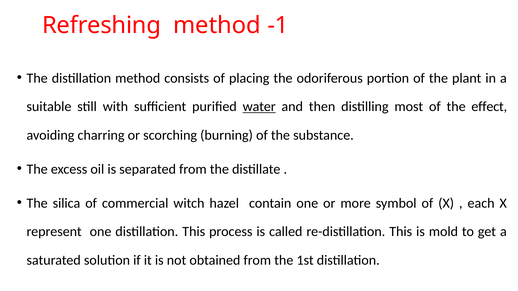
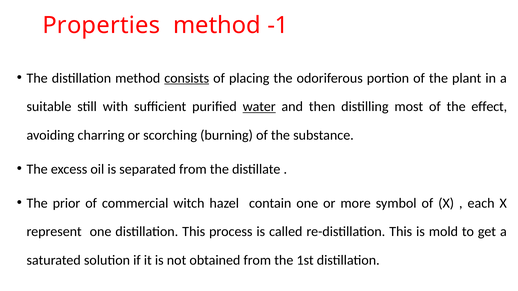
Refreshing: Refreshing -> Properties
consists underline: none -> present
silica: silica -> prior
